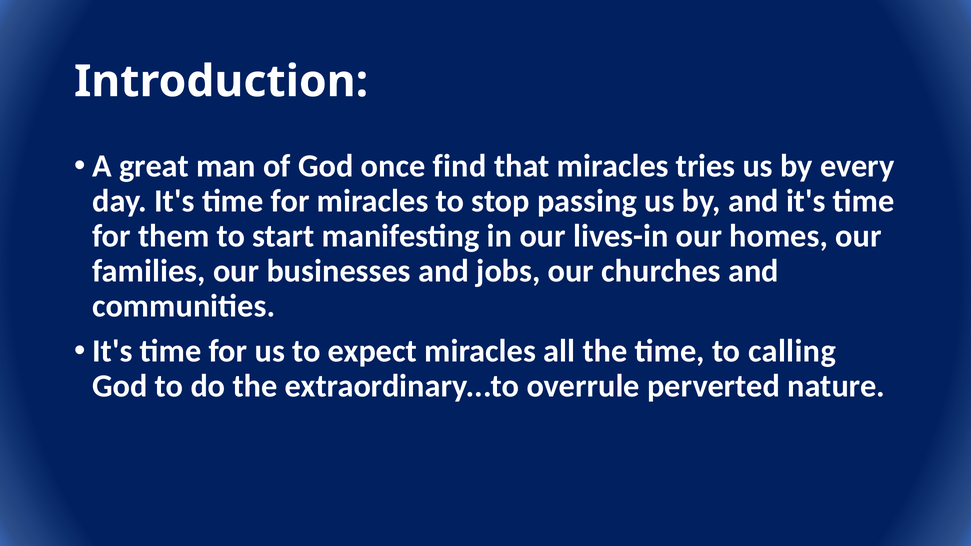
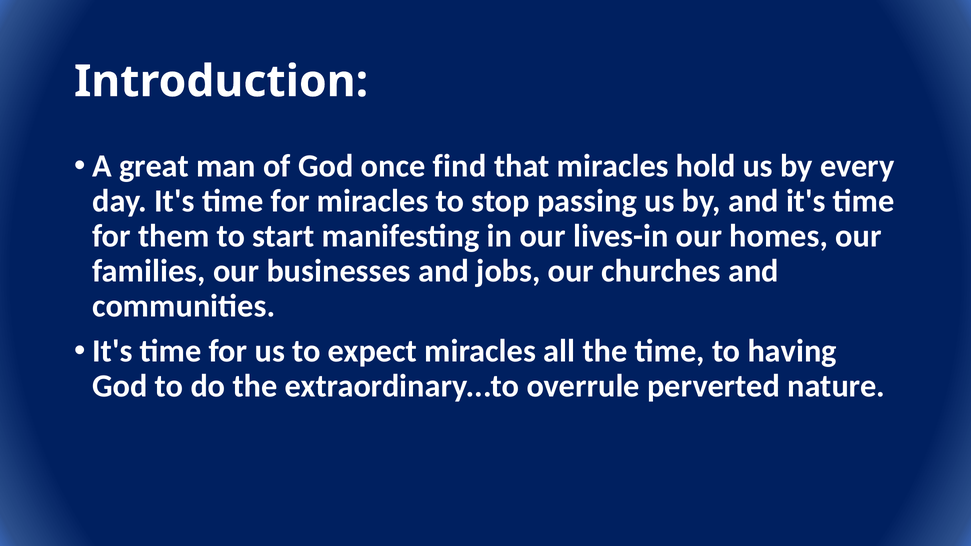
tries: tries -> hold
calling: calling -> having
